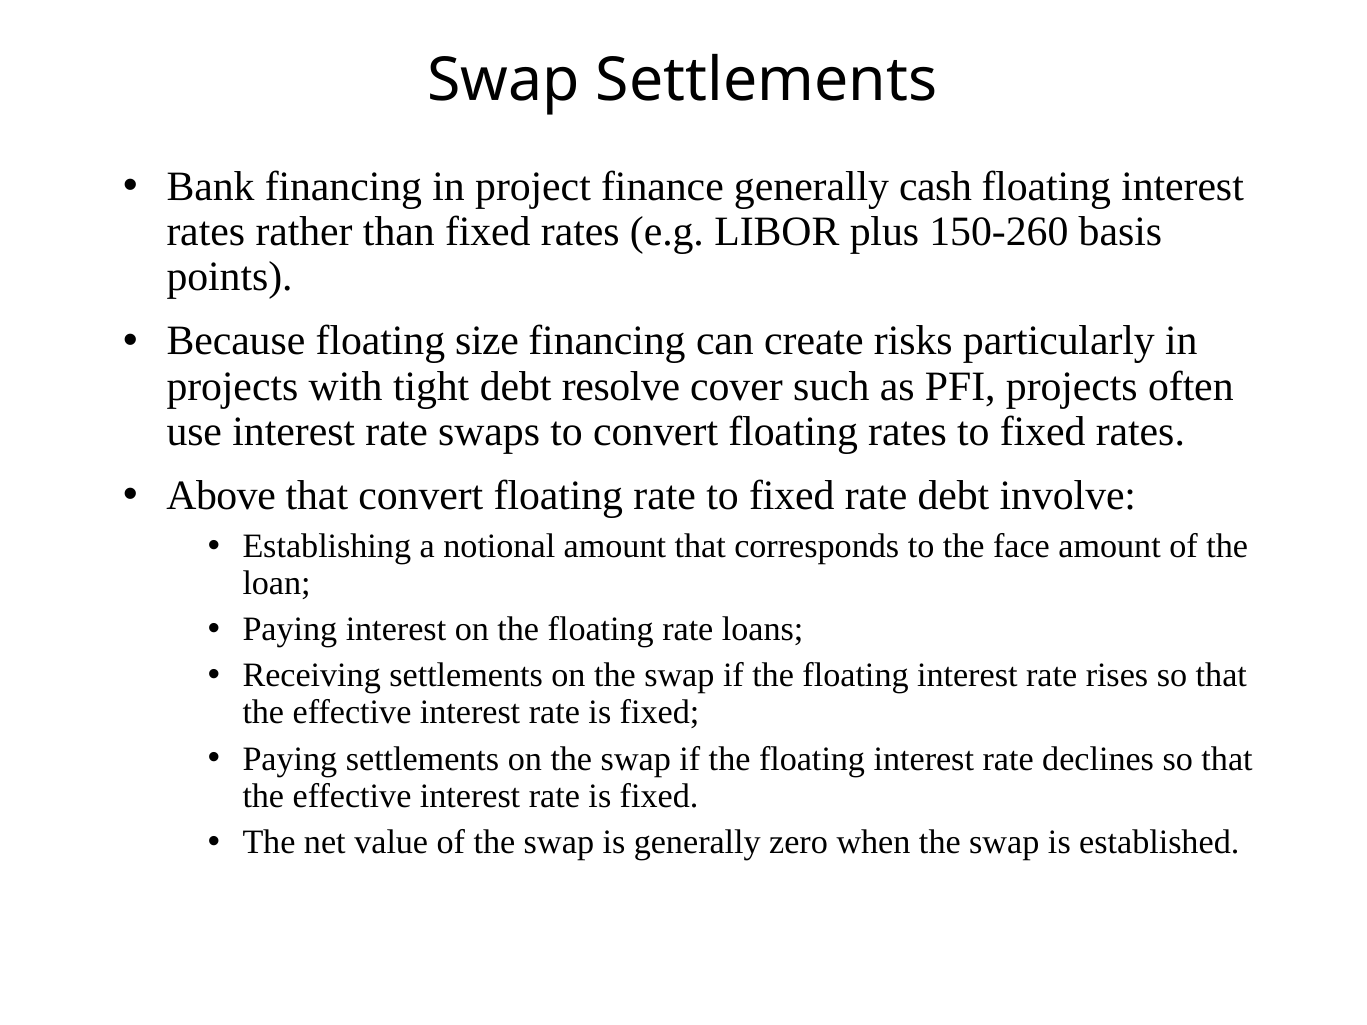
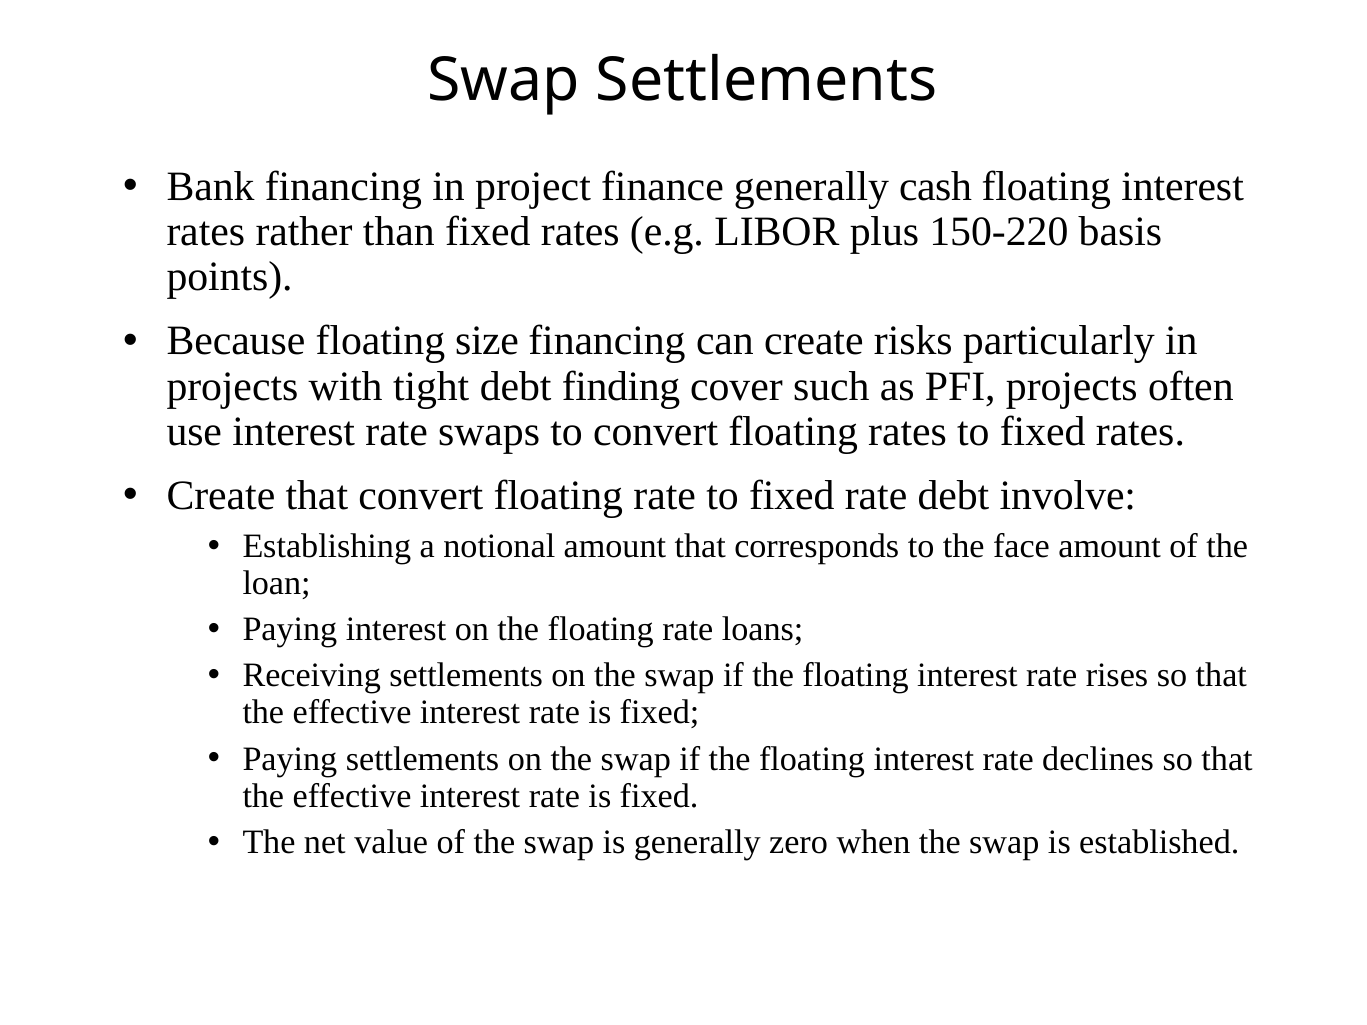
150-260: 150-260 -> 150-220
resolve: resolve -> finding
Above at (221, 496): Above -> Create
